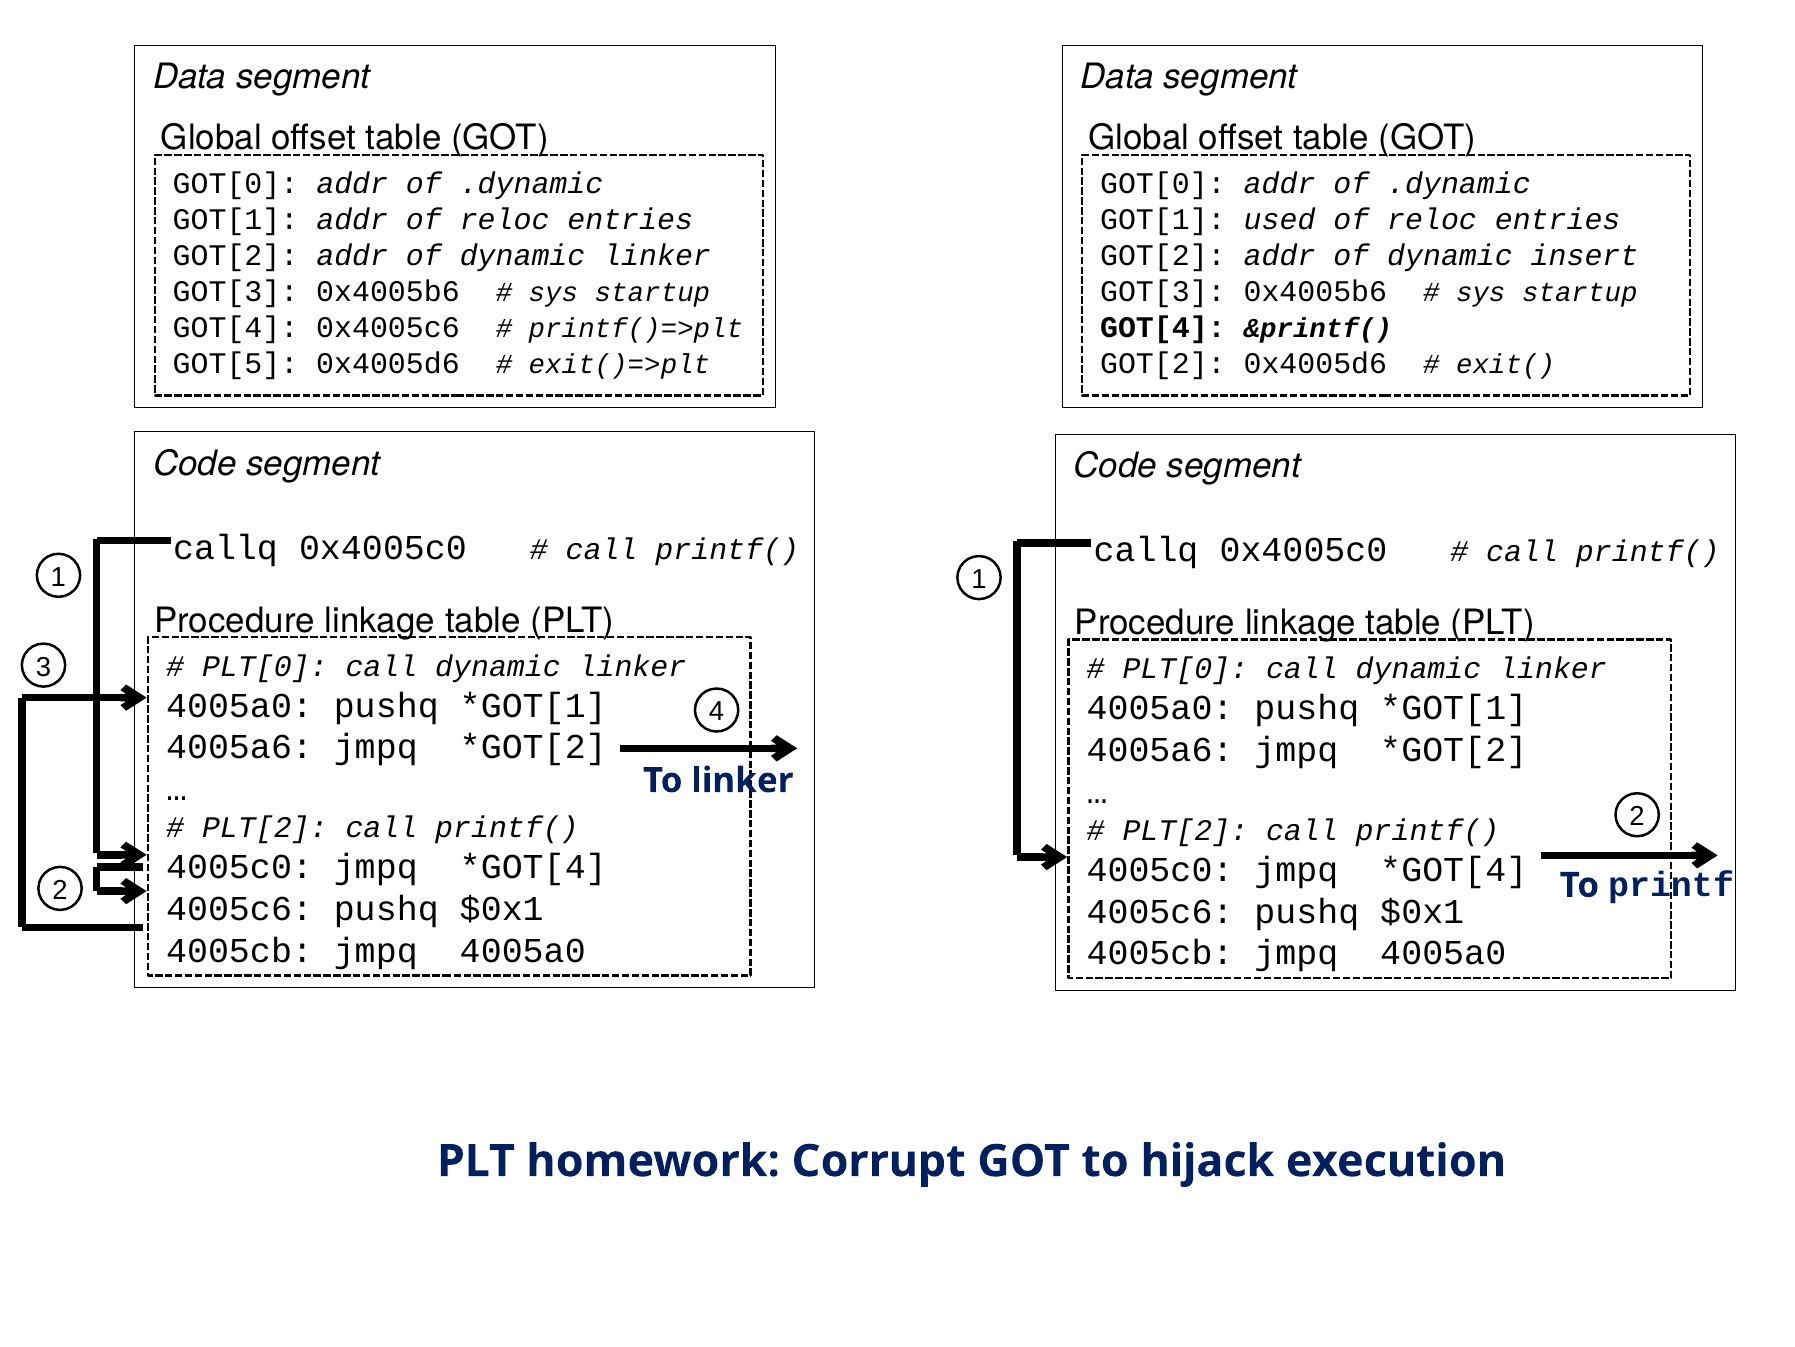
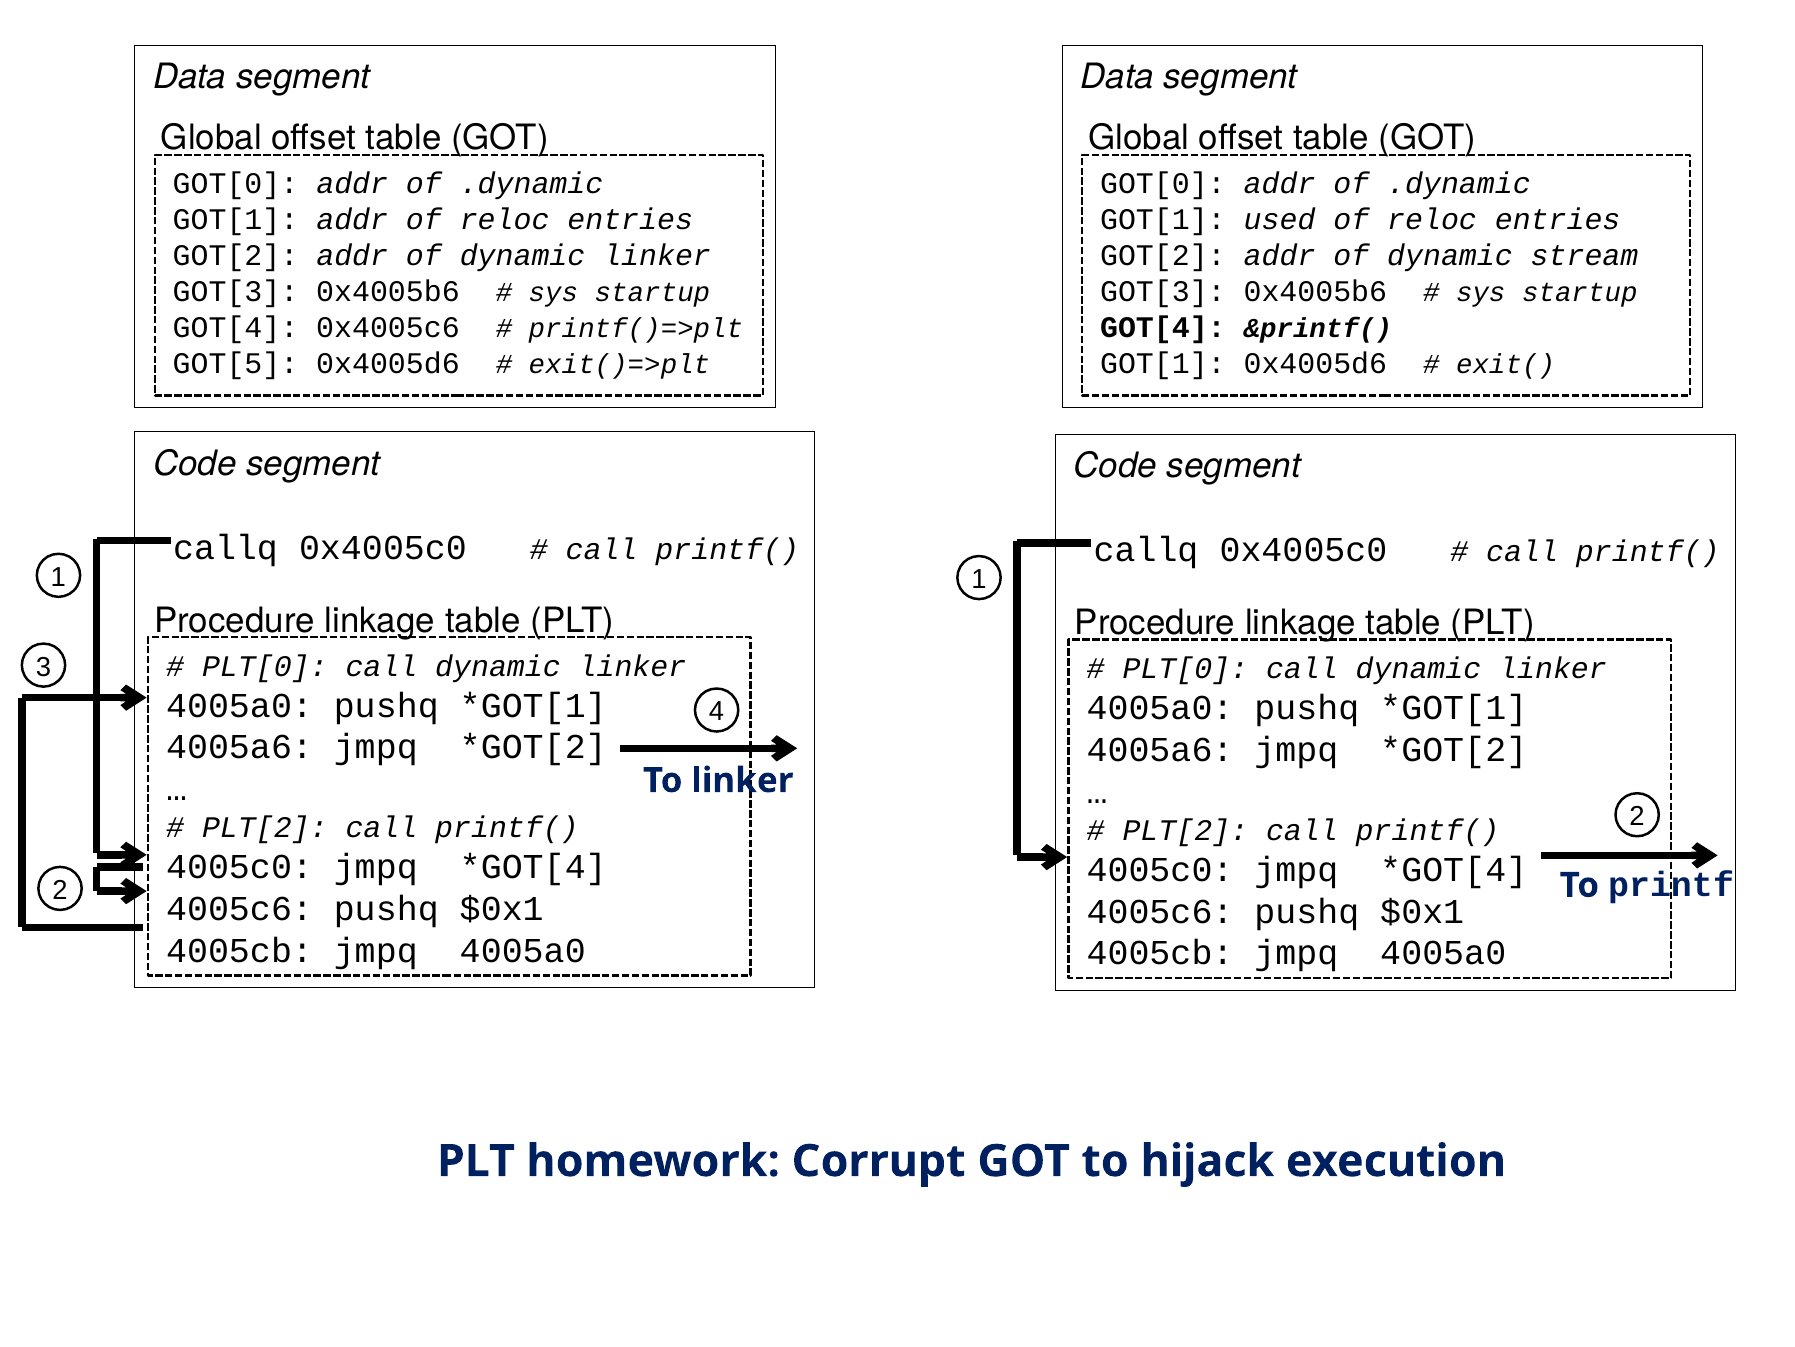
insert: insert -> stream
GOT[2 at (1163, 363): GOT[2 -> GOT[1
